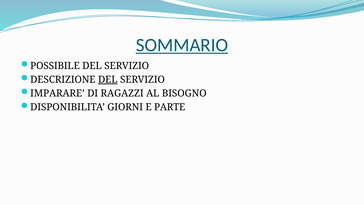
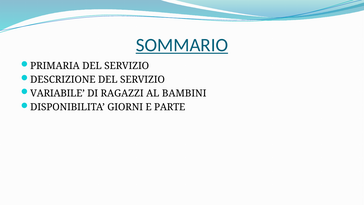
POSSIBILE: POSSIBILE -> PRIMARIA
DEL at (108, 80) underline: present -> none
IMPARARE: IMPARARE -> VARIABILE
BISOGNO: BISOGNO -> BAMBINI
